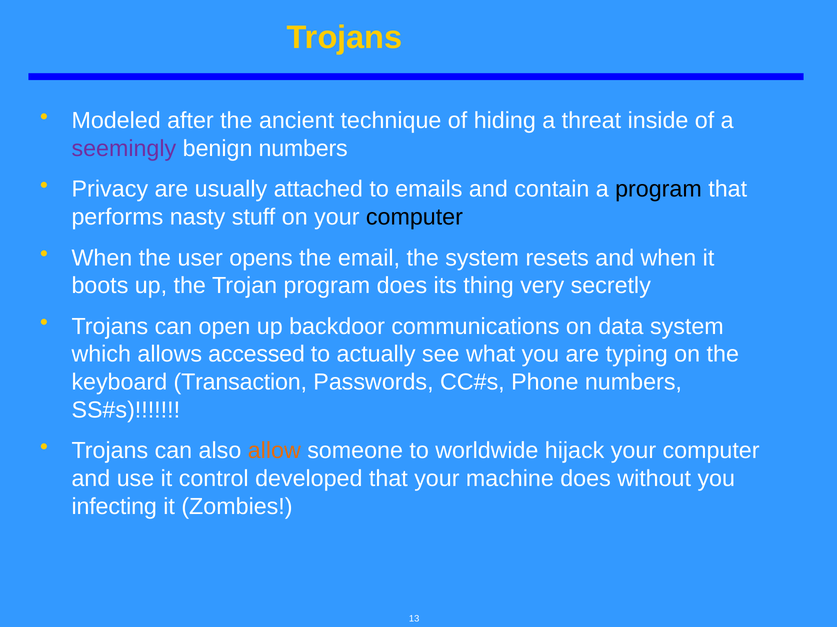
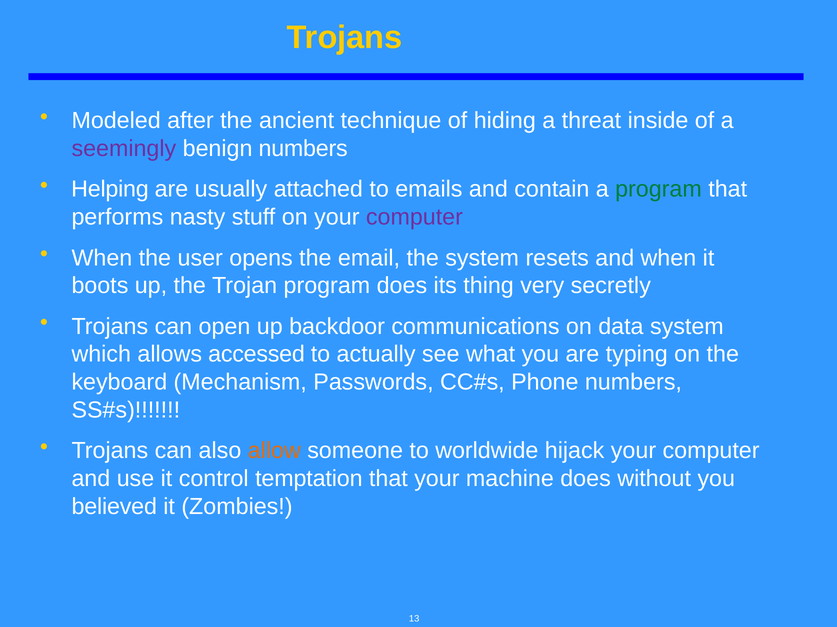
Privacy: Privacy -> Helping
program at (658, 190) colour: black -> green
computer at (414, 217) colour: black -> purple
Transaction: Transaction -> Mechanism
developed: developed -> temptation
infecting: infecting -> believed
